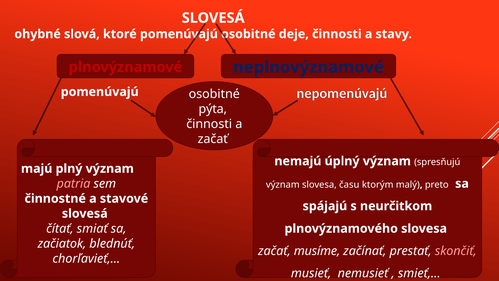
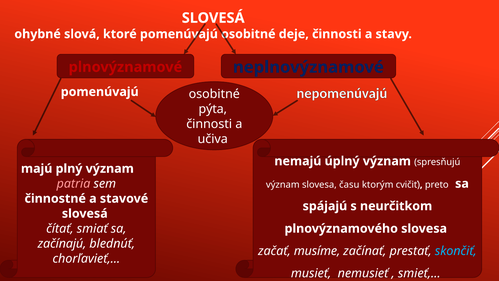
začať at (213, 139): začať -> učiva
malý: malý -> cvičiť
začiatok: začiatok -> začínajú
skončiť colour: pink -> light blue
